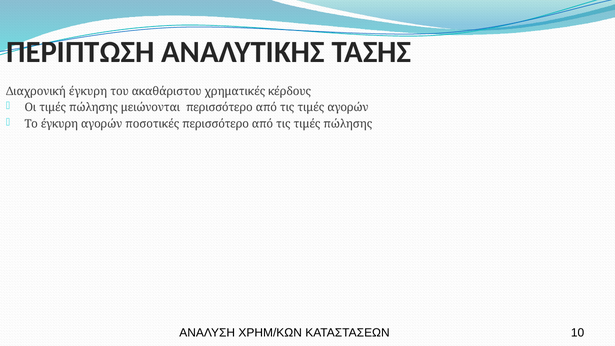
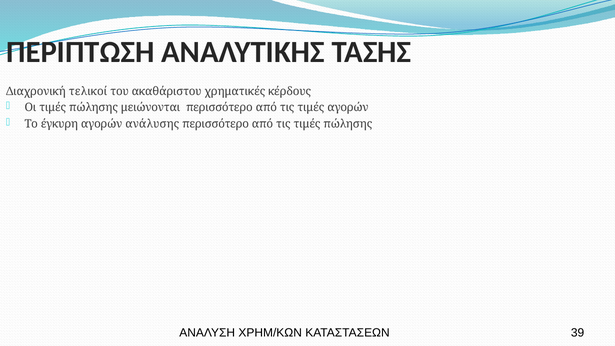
Διαχρονική έγκυρη: έγκυρη -> τελικοί
ποσοτικές: ποσοτικές -> ανάλυσης
10: 10 -> 39
